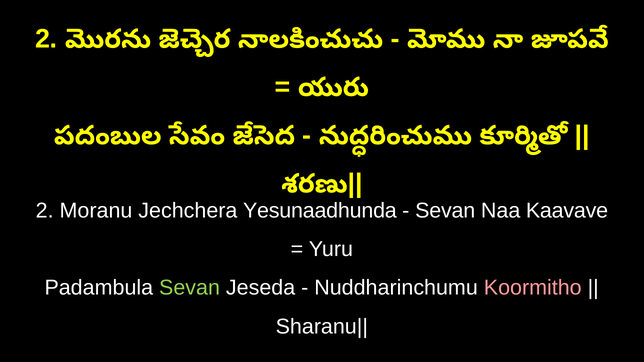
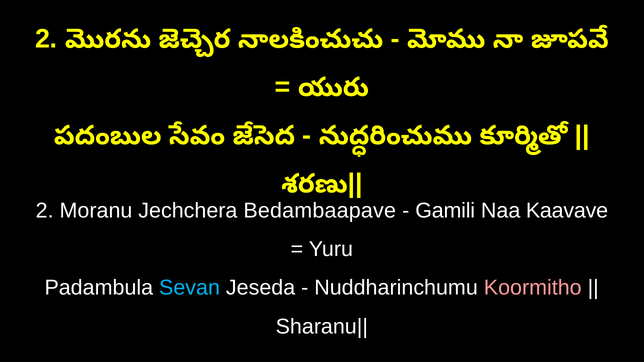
Yesunaadhunda: Yesunaadhunda -> Bedambaapave
Sevan at (445, 211): Sevan -> Gamili
Sevan at (190, 288) colour: light green -> light blue
